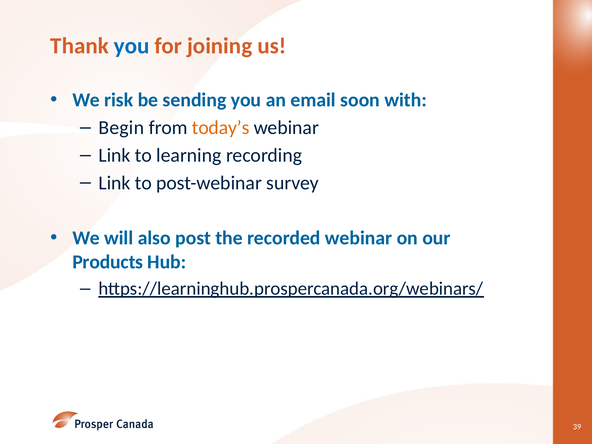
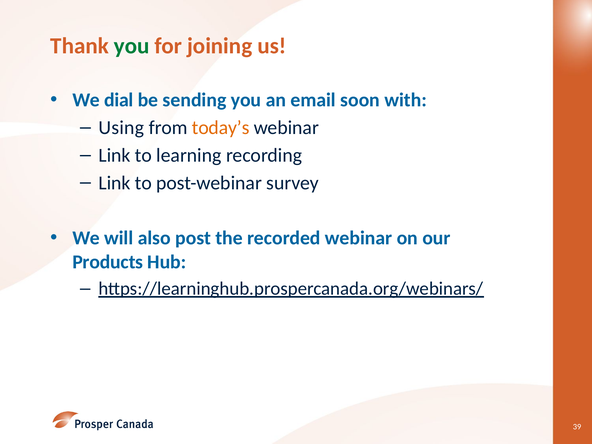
you at (132, 46) colour: blue -> green
risk: risk -> dial
Begin: Begin -> Using
